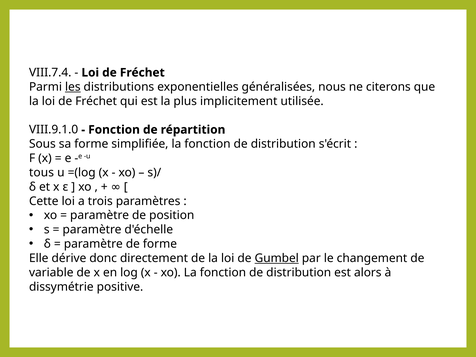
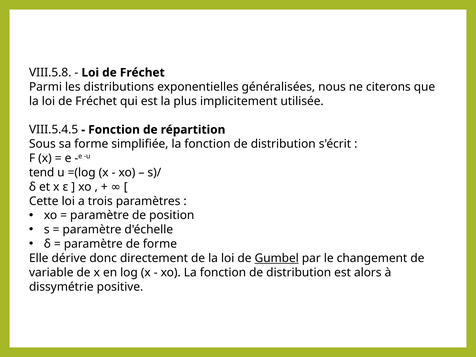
VIII.7.4: VIII.7.4 -> VIII.5.8
les underline: present -> none
VIII.9.1.0: VIII.9.1.0 -> VIII.5.4.5
tous: tous -> tend
